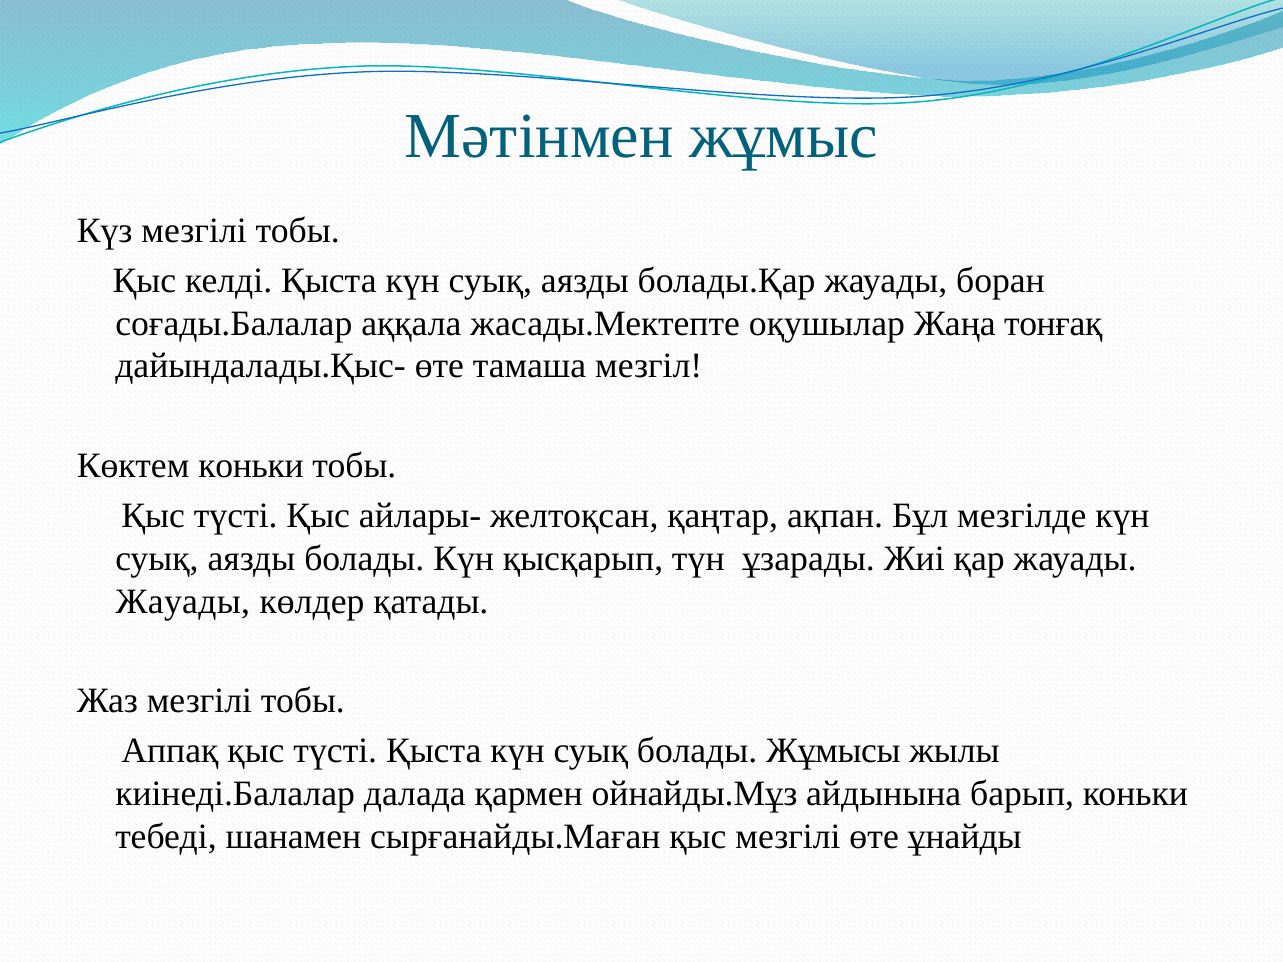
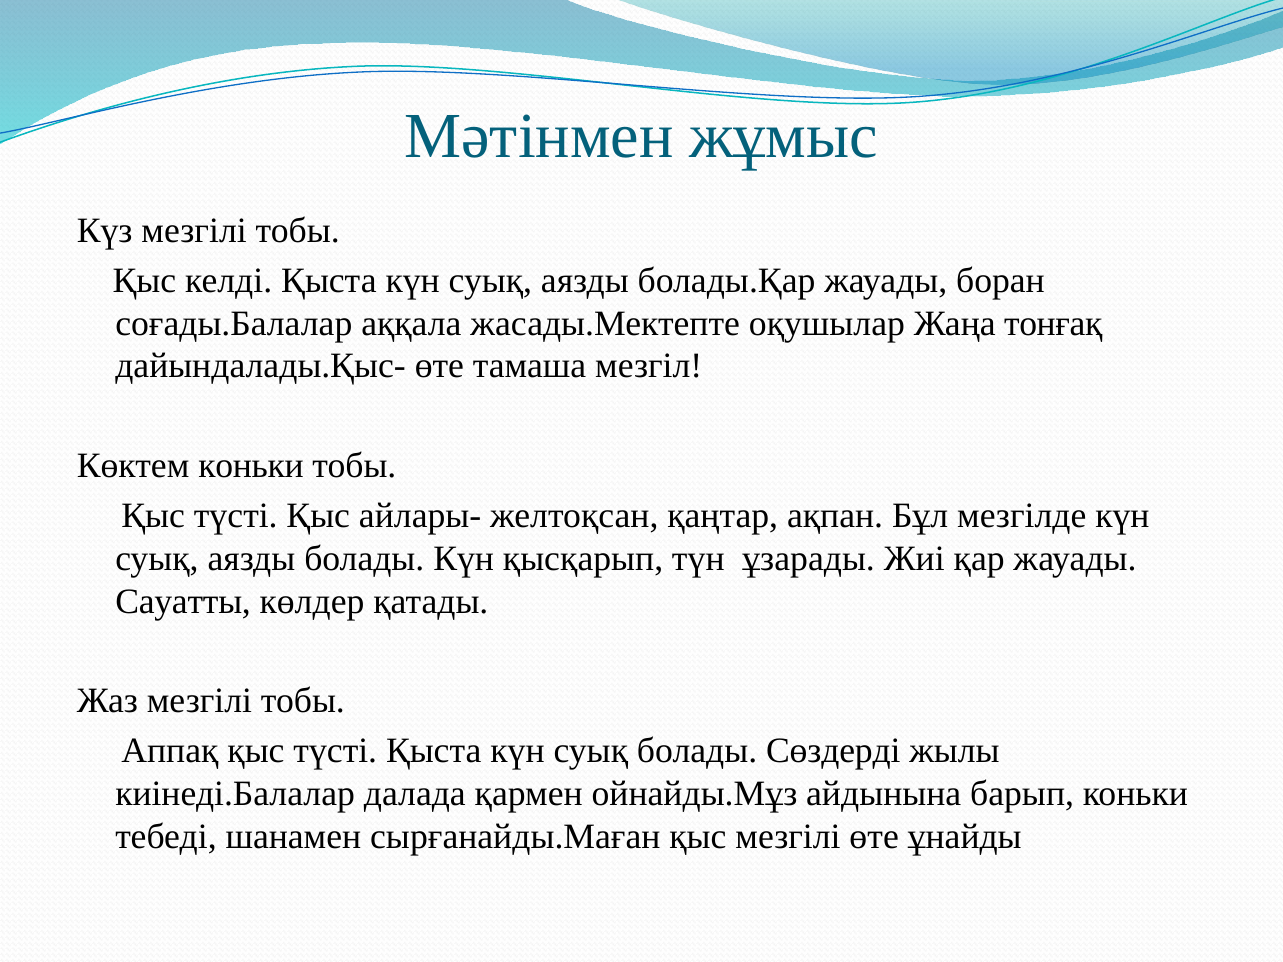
Жауады at (183, 602): Жауады -> Сауатты
Жұмысы: Жұмысы -> Сөздерді
